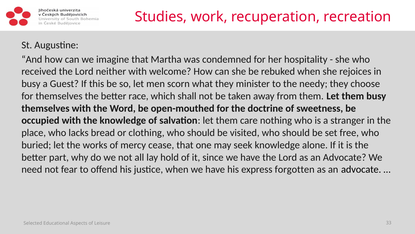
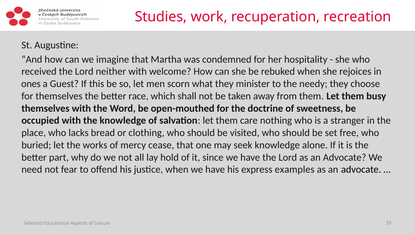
busy at (31, 84): busy -> ones
forgotten: forgotten -> examples
